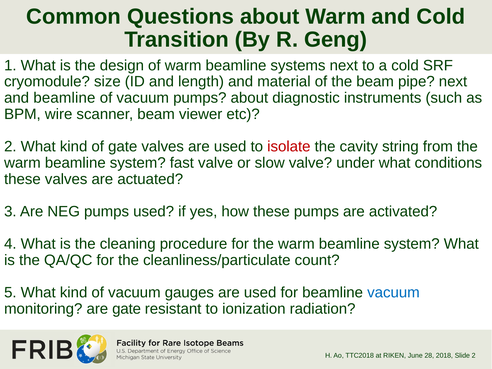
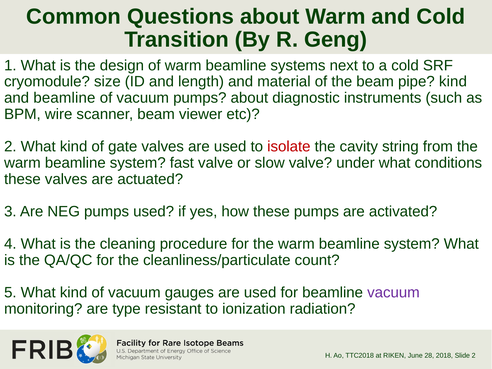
pipe next: next -> kind
vacuum at (393, 293) colour: blue -> purple
are gate: gate -> type
